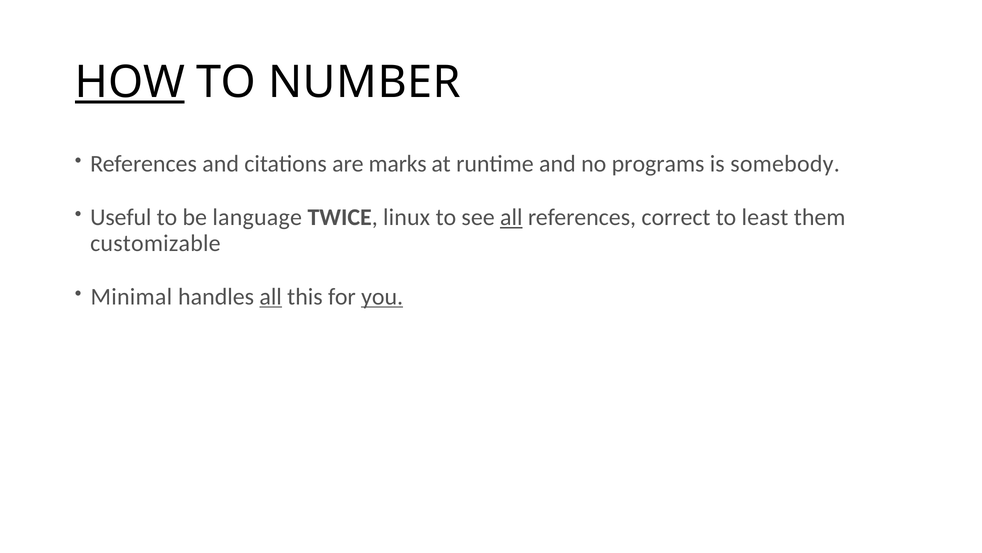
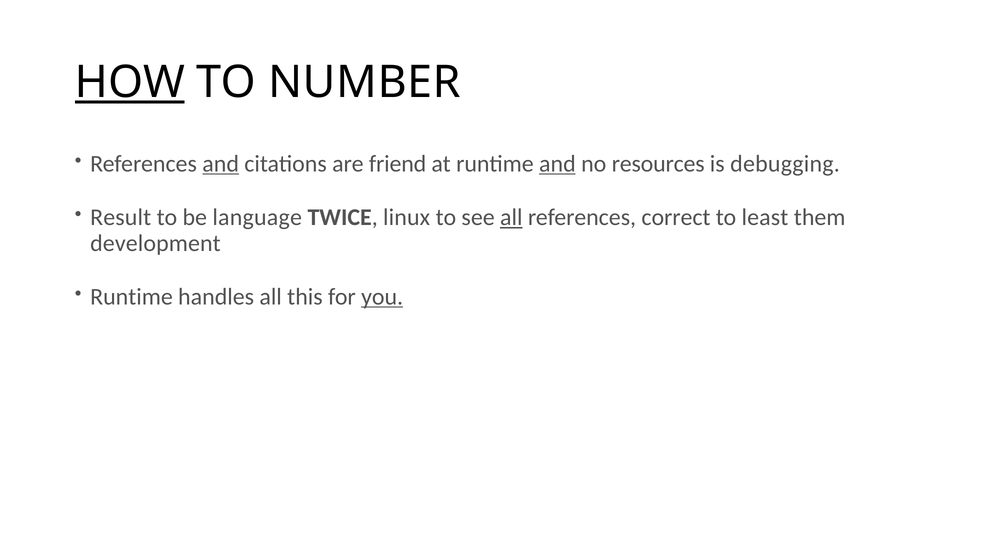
and at (221, 164) underline: none -> present
marks: marks -> friend
and at (557, 164) underline: none -> present
programs: programs -> resources
somebody: somebody -> debugging
Useful: Useful -> Result
customizable: customizable -> development
Minimal at (131, 296): Minimal -> Runtime
all at (271, 296) underline: present -> none
